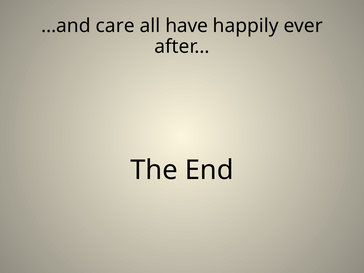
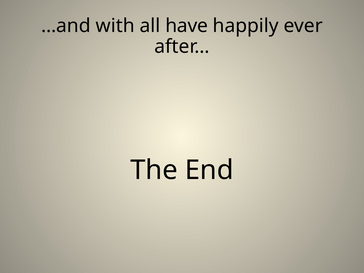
care: care -> with
